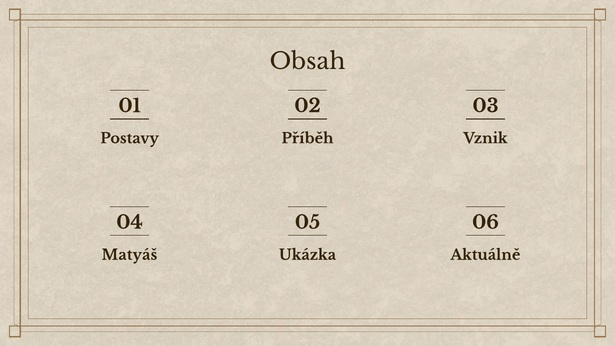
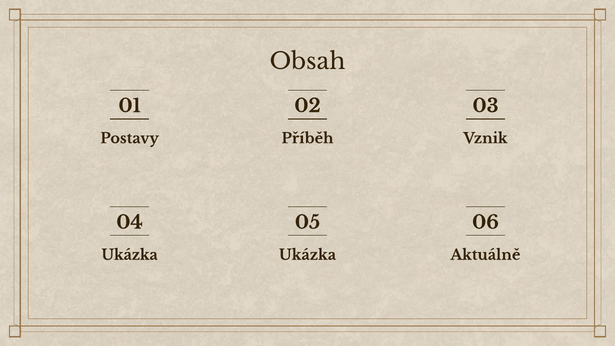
Matyáš at (129, 255): Matyáš -> Ukázka
